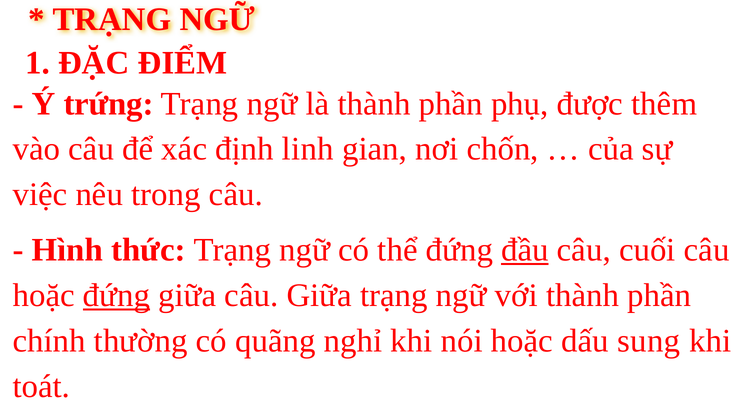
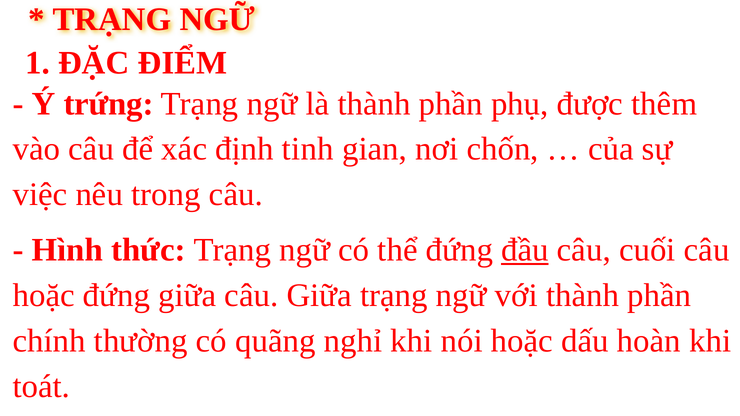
linh: linh -> tinh
đứng at (116, 296) underline: present -> none
sung: sung -> hoàn
